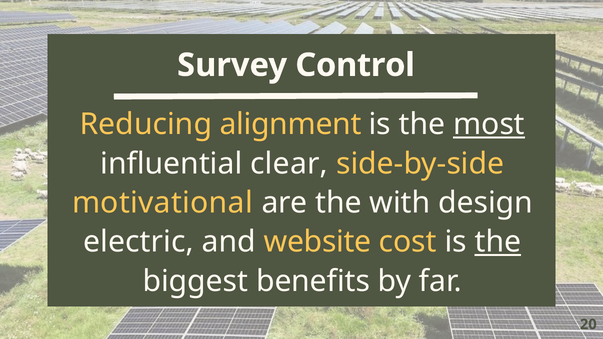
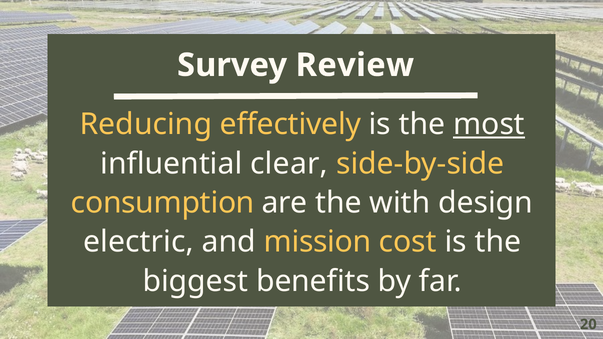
Control: Control -> Review
alignment: alignment -> effectively
motivational: motivational -> consumption
website: website -> mission
the at (498, 242) underline: present -> none
